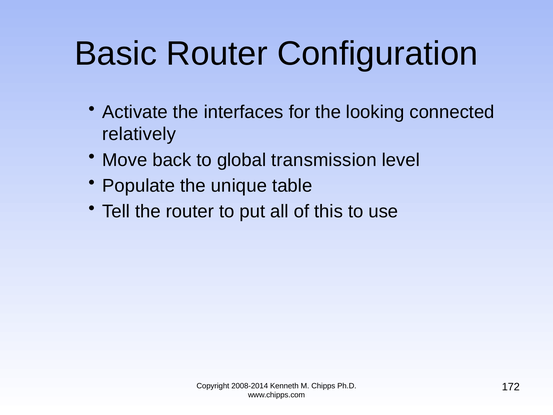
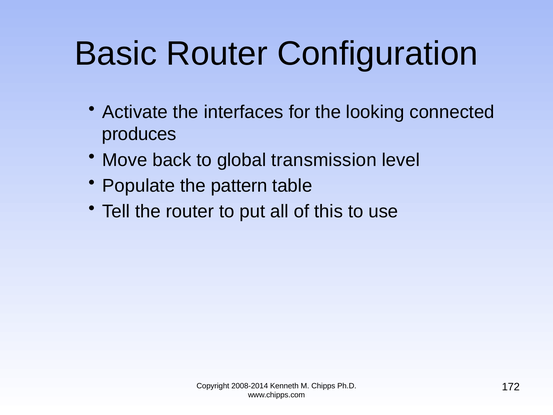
relatively: relatively -> produces
unique: unique -> pattern
